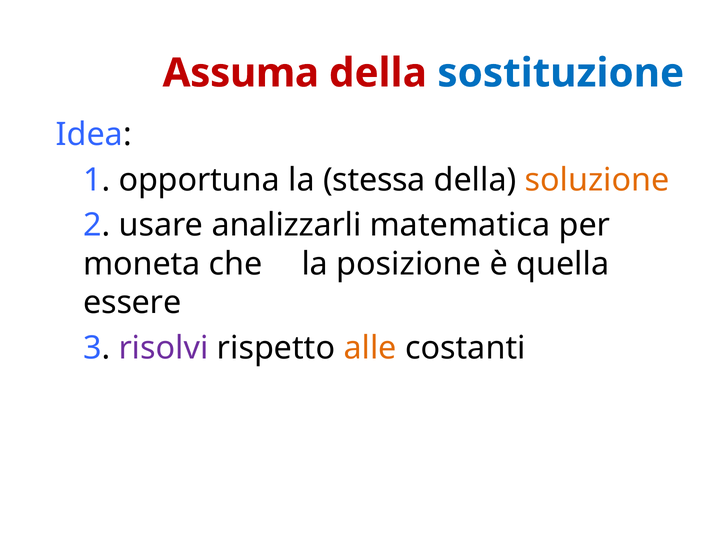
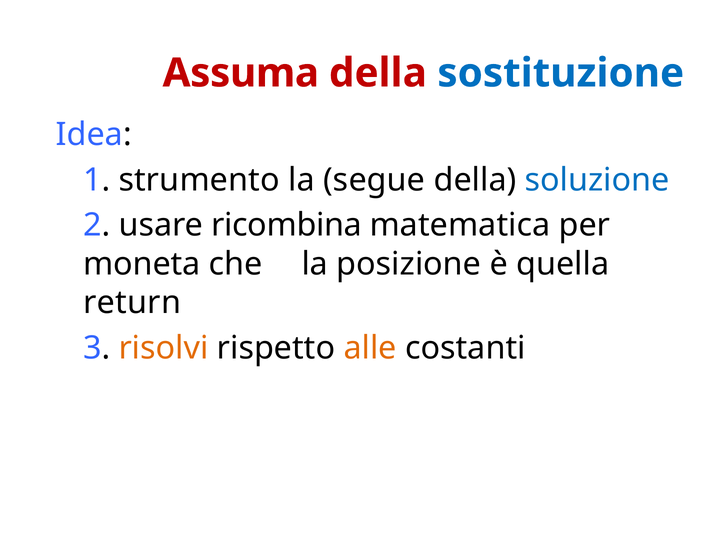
opportuna: opportuna -> strumento
stessa: stessa -> segue
soluzione colour: orange -> blue
analizzarli: analizzarli -> ricombina
essere: essere -> return
risolvi colour: purple -> orange
